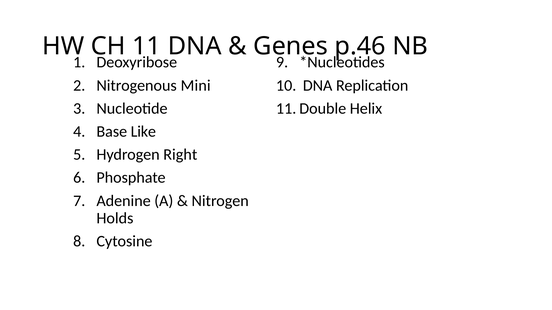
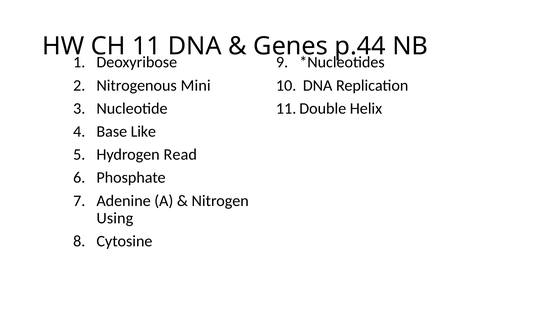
p.46: p.46 -> p.44
Right: Right -> Read
Holds: Holds -> Using
